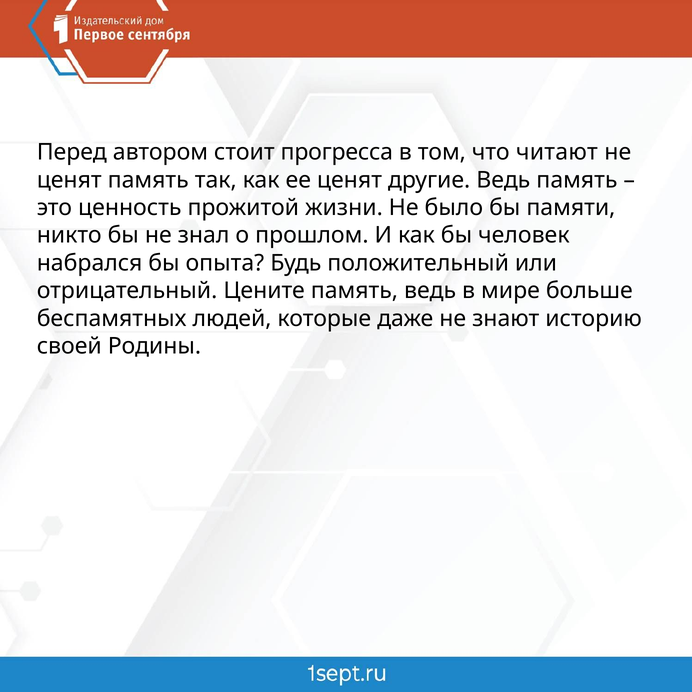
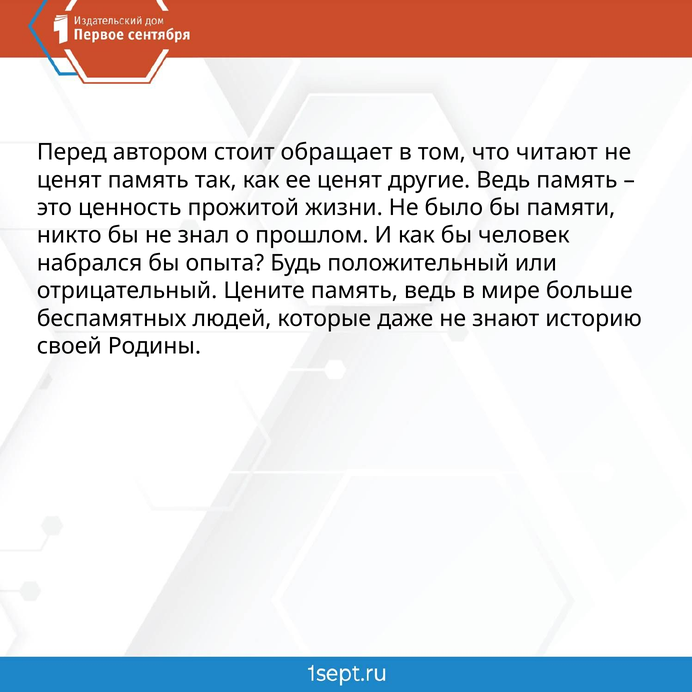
прогресса: прогресса -> обращает
